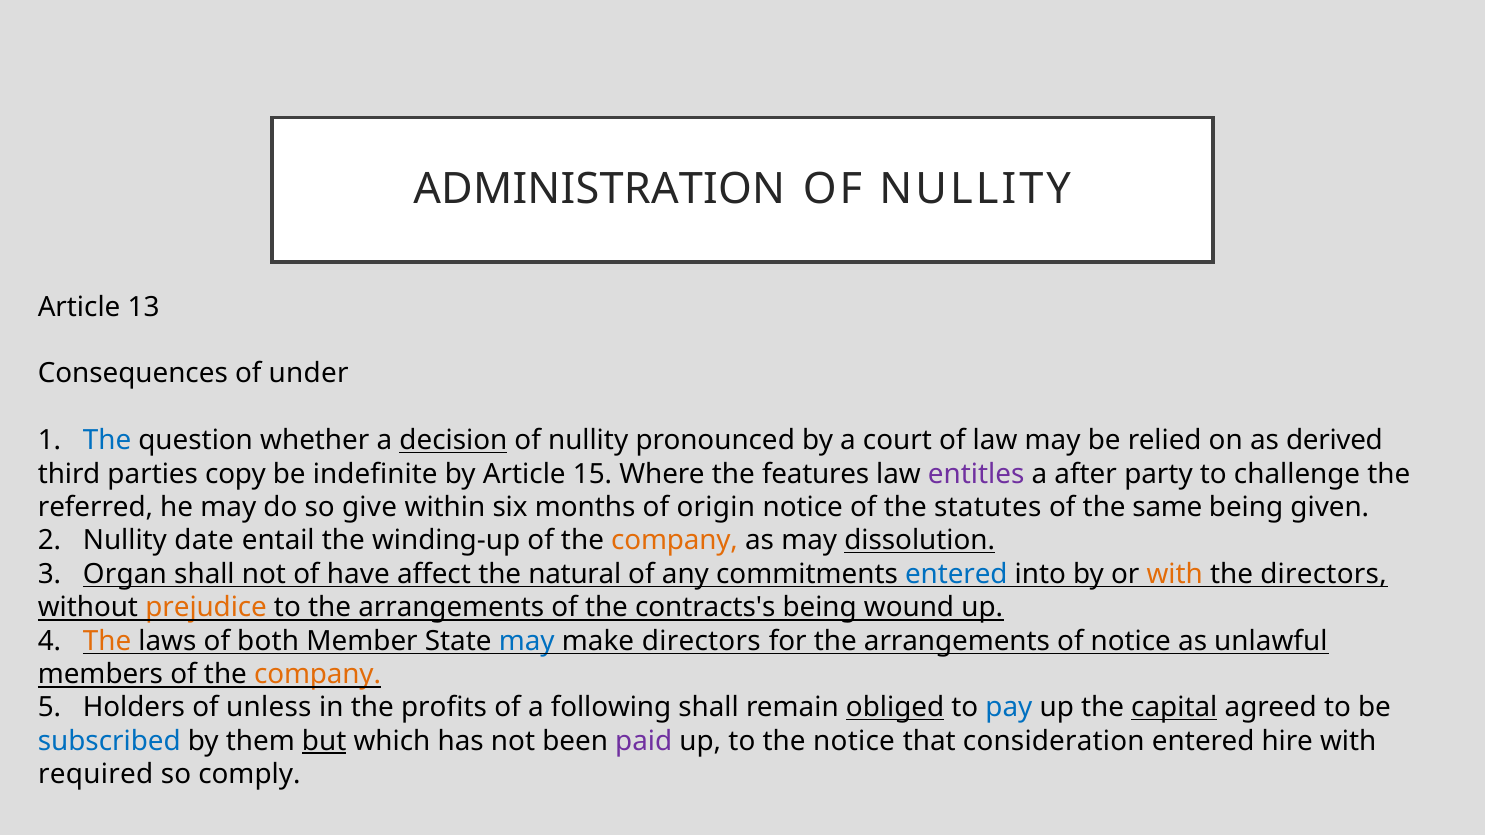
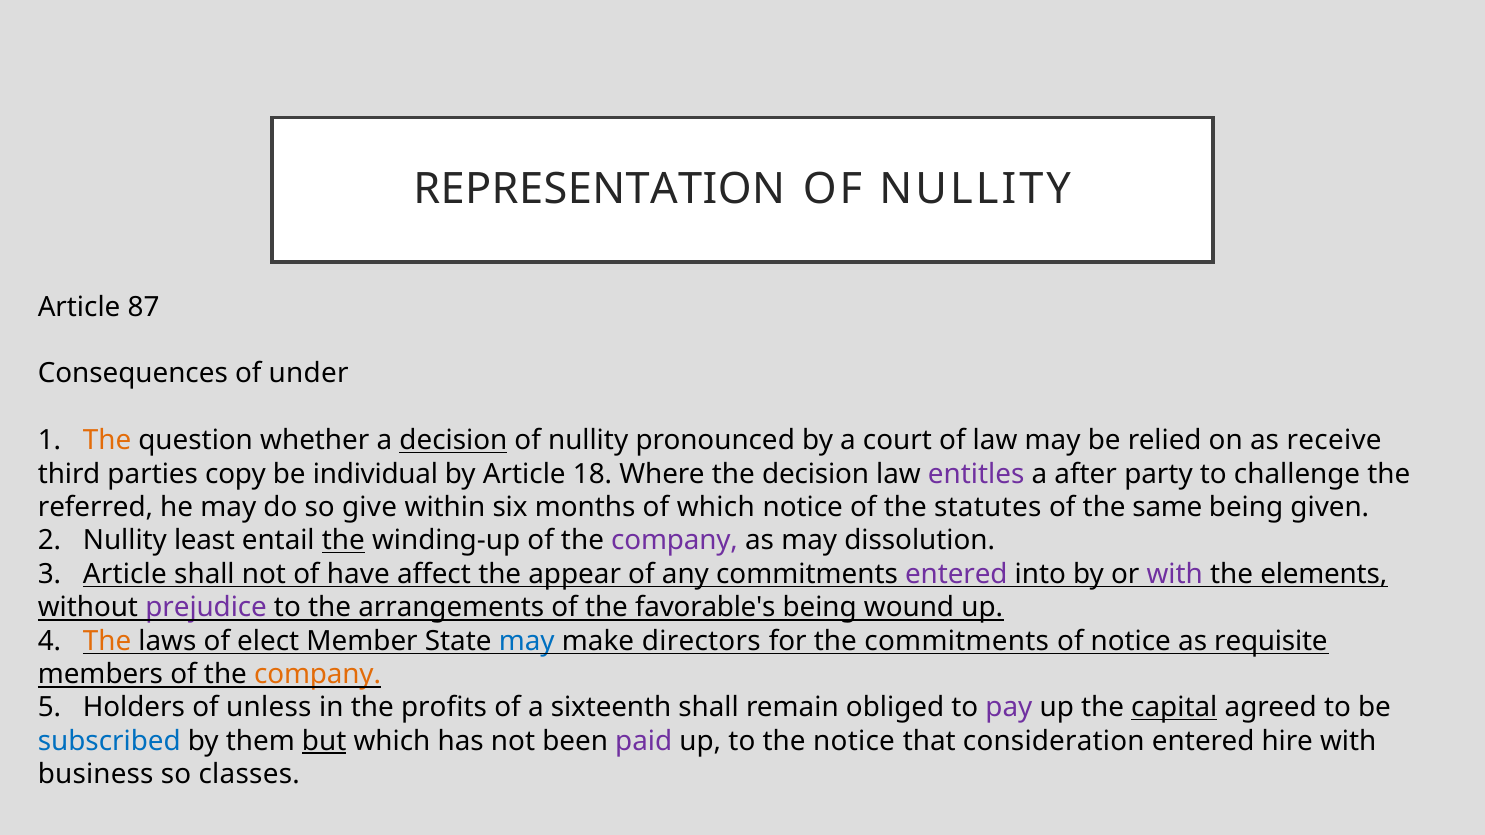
ADMINISTRATION: ADMINISTRATION -> REPRESENTATION
13: 13 -> 87
The at (107, 441) colour: blue -> orange
derived: derived -> receive
indefinite: indefinite -> individual
15: 15 -> 18
the features: features -> decision
of origin: origin -> which
date: date -> least
the at (343, 541) underline: none -> present
company at (675, 541) colour: orange -> purple
dissolution underline: present -> none
3 Organ: Organ -> Article
natural: natural -> appear
entered at (956, 574) colour: blue -> purple
with at (1175, 574) colour: orange -> purple
the directors: directors -> elements
prejudice colour: orange -> purple
contracts's: contracts's -> favorable's
both: both -> elect
for the arrangements: arrangements -> commitments
unlawful: unlawful -> requisite
following: following -> sixteenth
obliged underline: present -> none
pay colour: blue -> purple
required: required -> business
comply: comply -> classes
